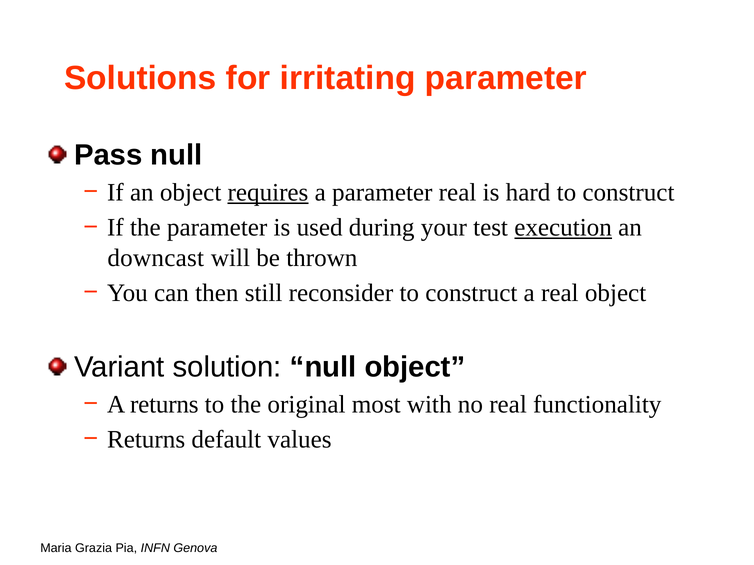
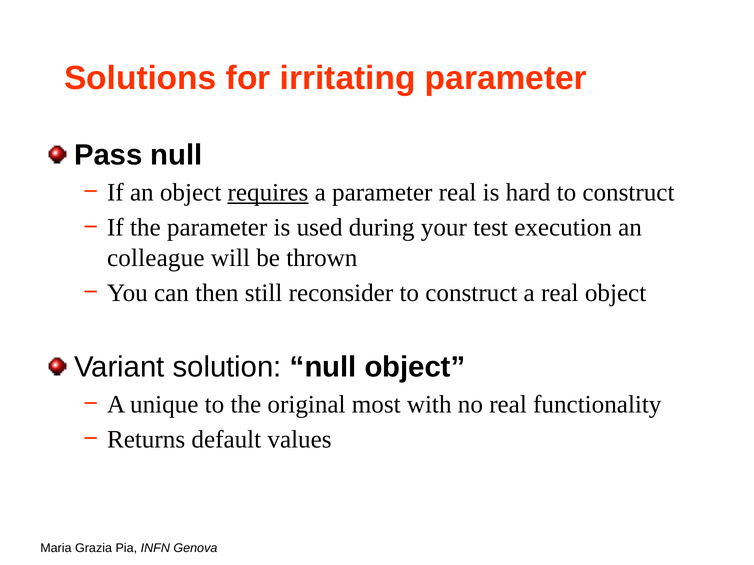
execution underline: present -> none
downcast: downcast -> colleague
A returns: returns -> unique
